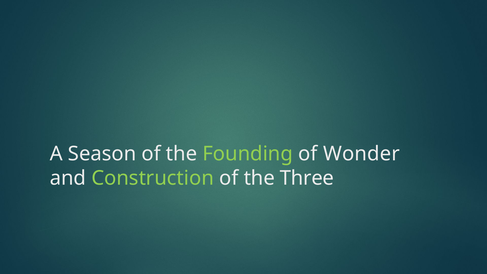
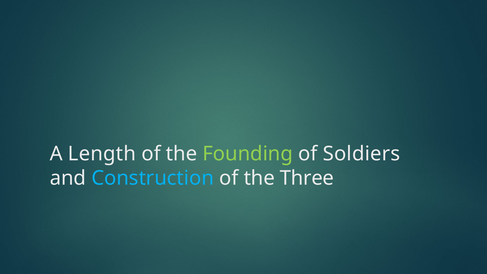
Season: Season -> Length
Wonder: Wonder -> Soldiers
Construction colour: light green -> light blue
